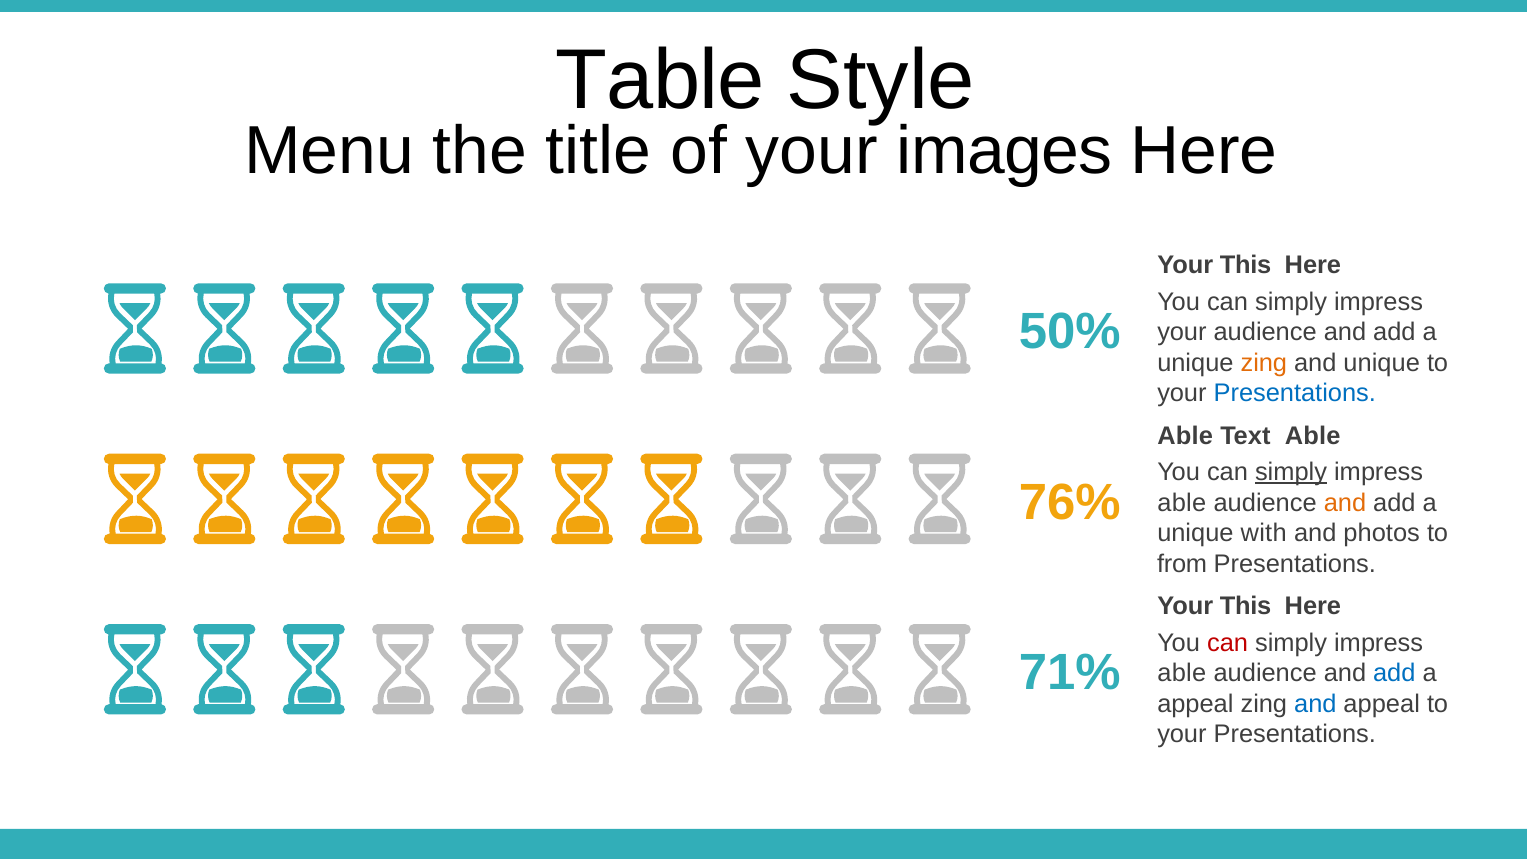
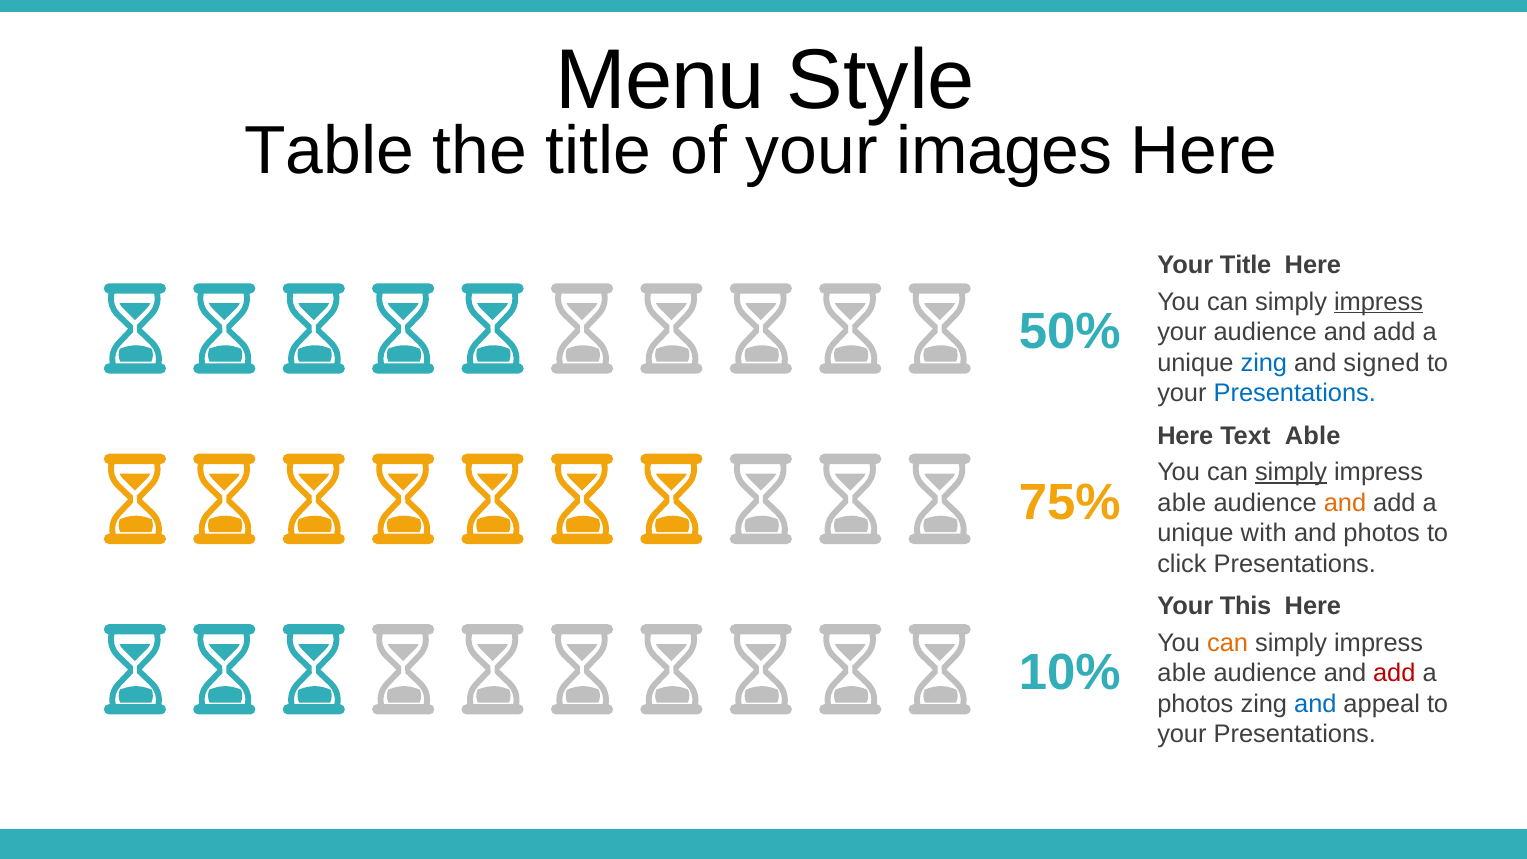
Table: Table -> Menu
Menu: Menu -> Table
This at (1246, 266): This -> Title
impress at (1379, 302) underline: none -> present
zing at (1264, 363) colour: orange -> blue
and unique: unique -> signed
Able at (1185, 436): Able -> Here
76%: 76% -> 75%
from: from -> click
can at (1228, 643) colour: red -> orange
71%: 71% -> 10%
add at (1394, 673) colour: blue -> red
appeal at (1195, 704): appeal -> photos
